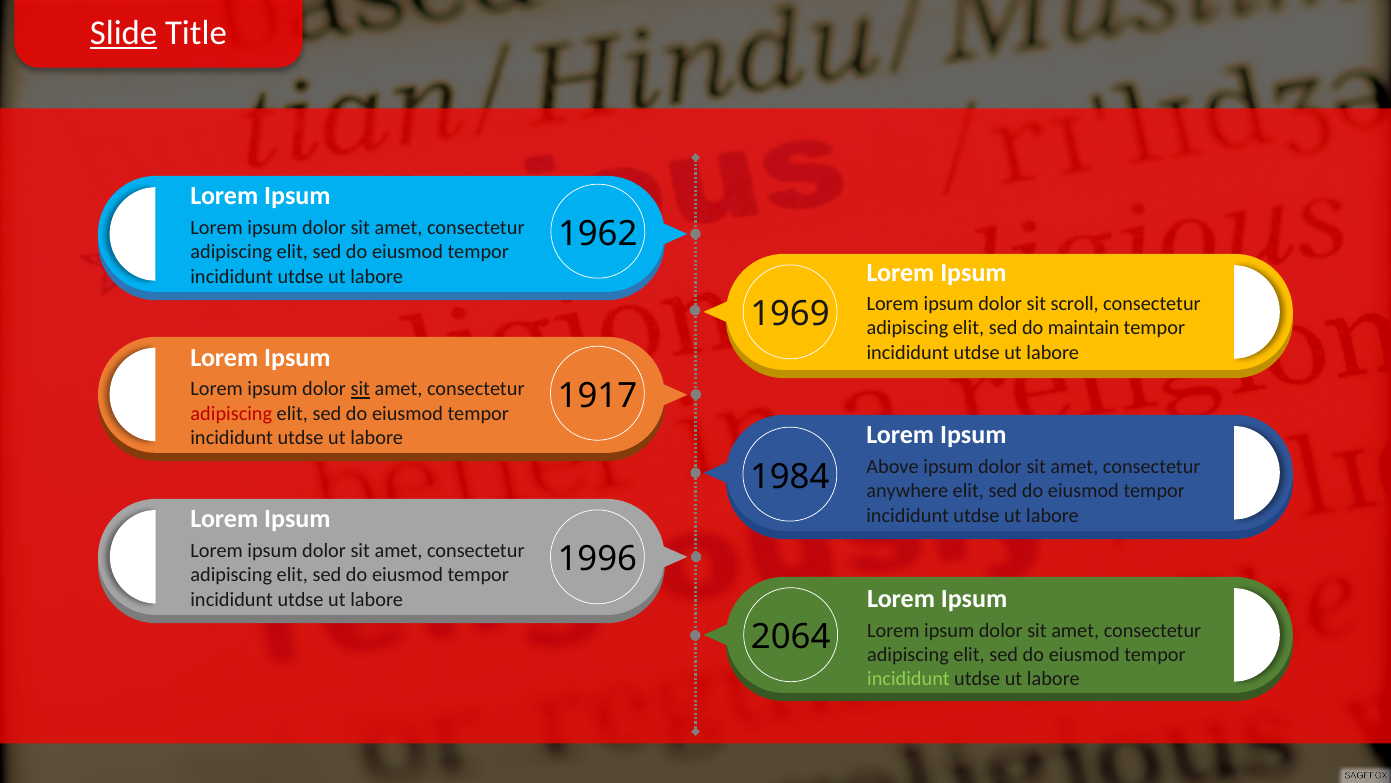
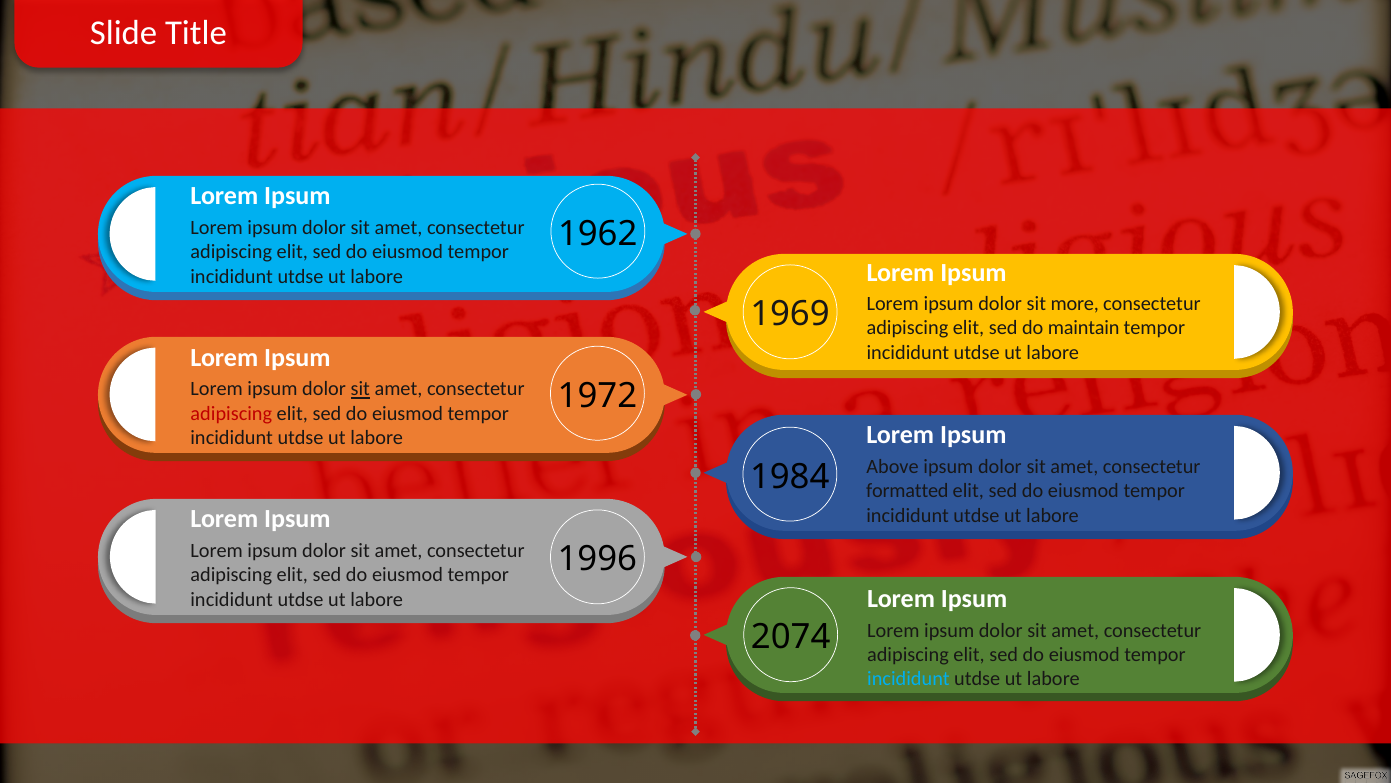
Slide underline: present -> none
scroll: scroll -> more
1917: 1917 -> 1972
anywhere: anywhere -> formatted
2064: 2064 -> 2074
incididunt at (908, 679) colour: light green -> light blue
